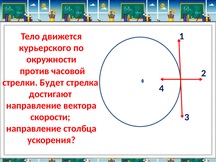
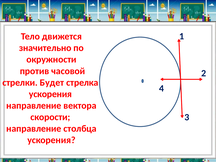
курьерского: курьерского -> значительно
достигают at (50, 94): достигают -> ускорения
